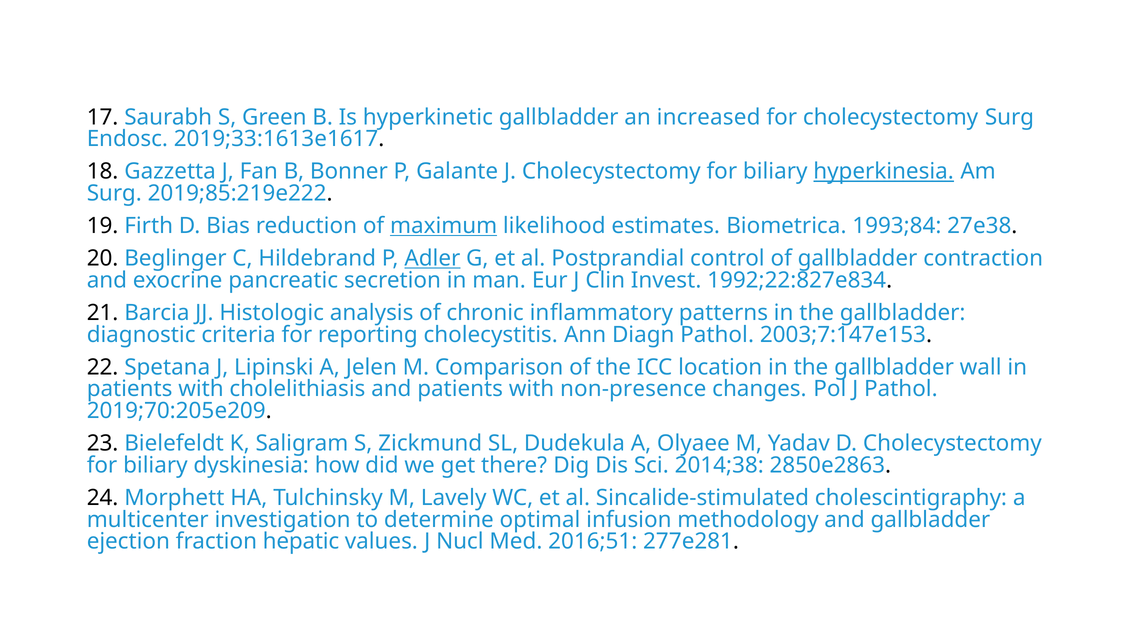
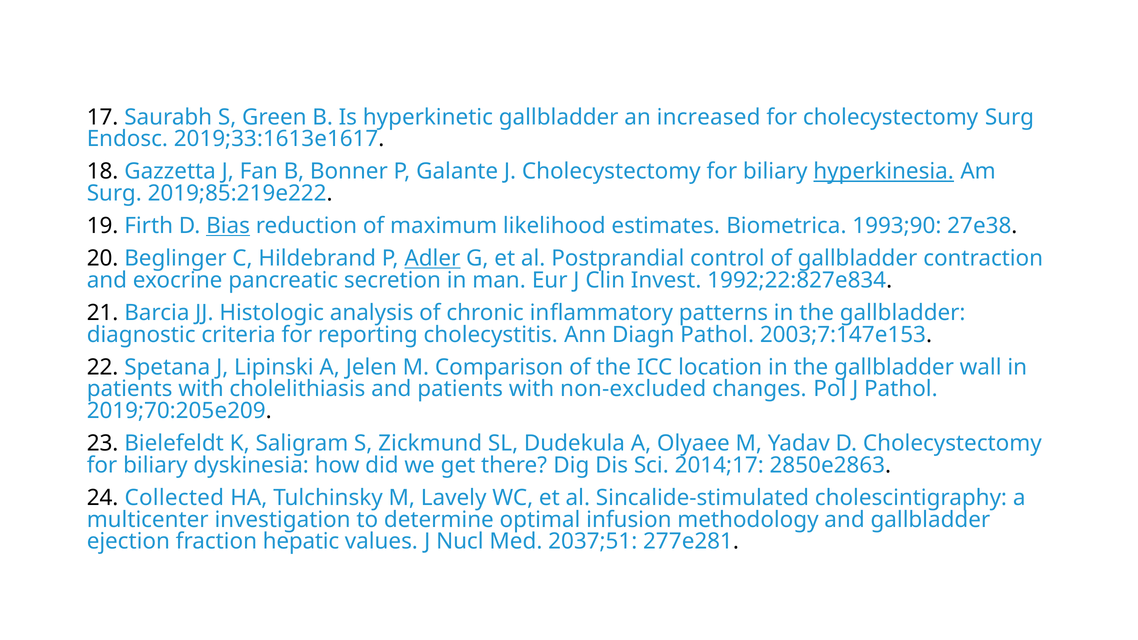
Bias underline: none -> present
maximum underline: present -> none
1993;84: 1993;84 -> 1993;90
non-presence: non-presence -> non-excluded
2014;38: 2014;38 -> 2014;17
Morphett: Morphett -> Collected
2016;51: 2016;51 -> 2037;51
